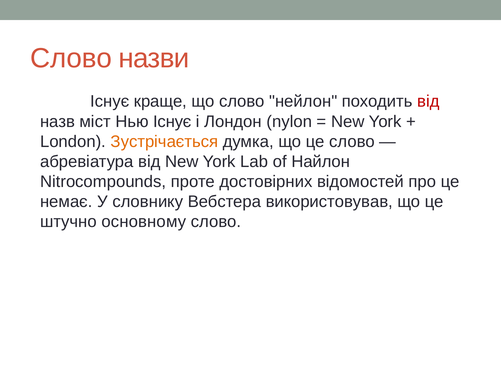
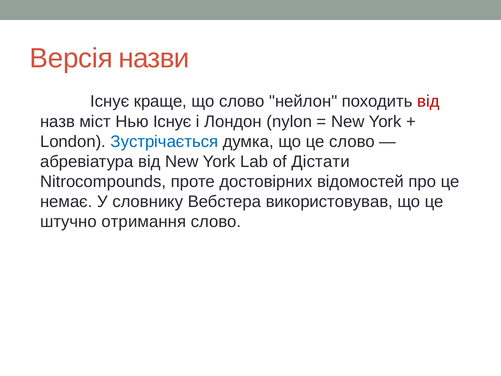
Слово at (71, 58): Слово -> Версія
Зустрічається colour: orange -> blue
Найлон: Найлон -> Дістати
основному: основному -> отримання
